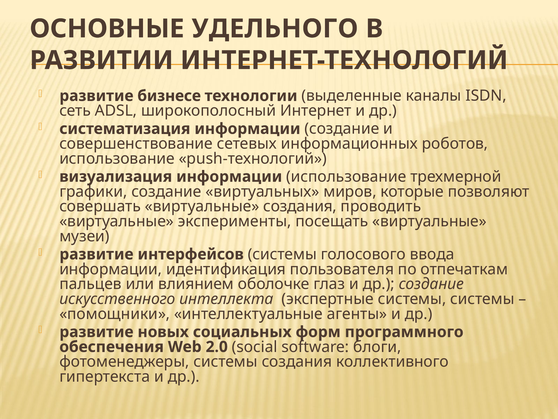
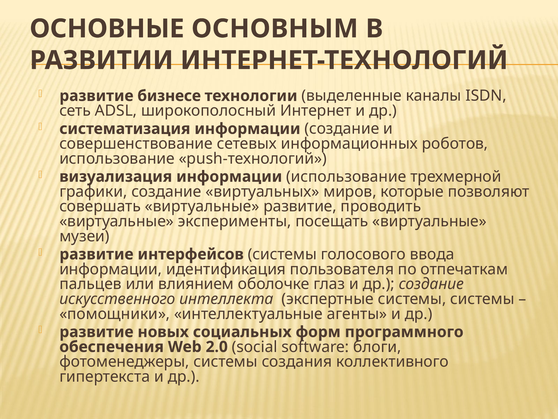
УДЕЛЬНОГО: УДЕЛЬНОГО -> ОСНОВНЫМ
виртуальные создания: создания -> развитие
